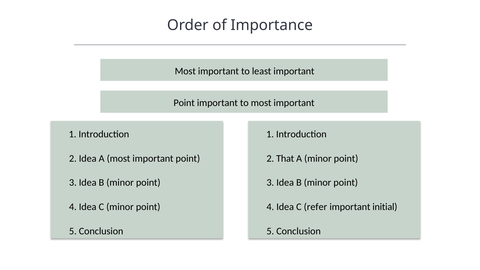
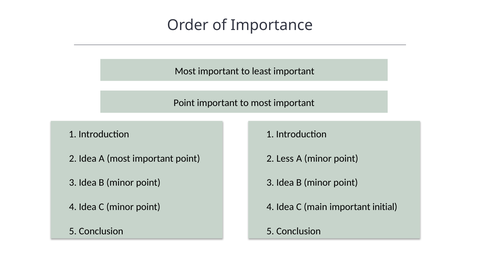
That: That -> Less
refer: refer -> main
